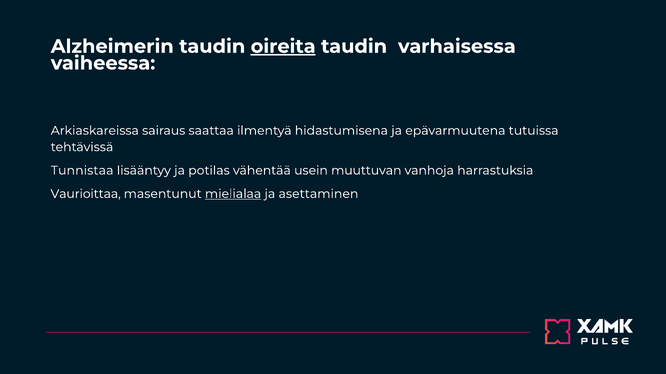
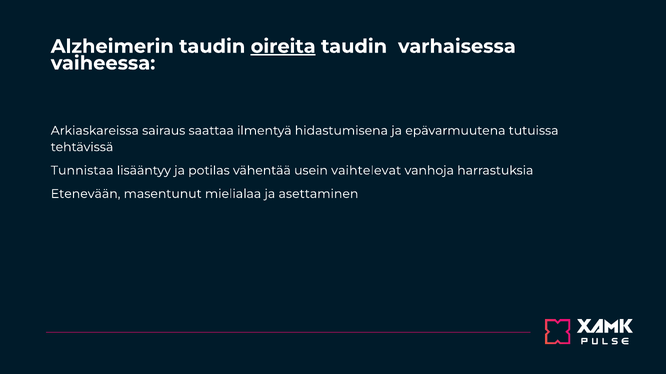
muuttuvan: muuttuvan -> vaihtelevat
Vaurioittaa: Vaurioittaa -> Etenevään
mielialaa underline: present -> none
